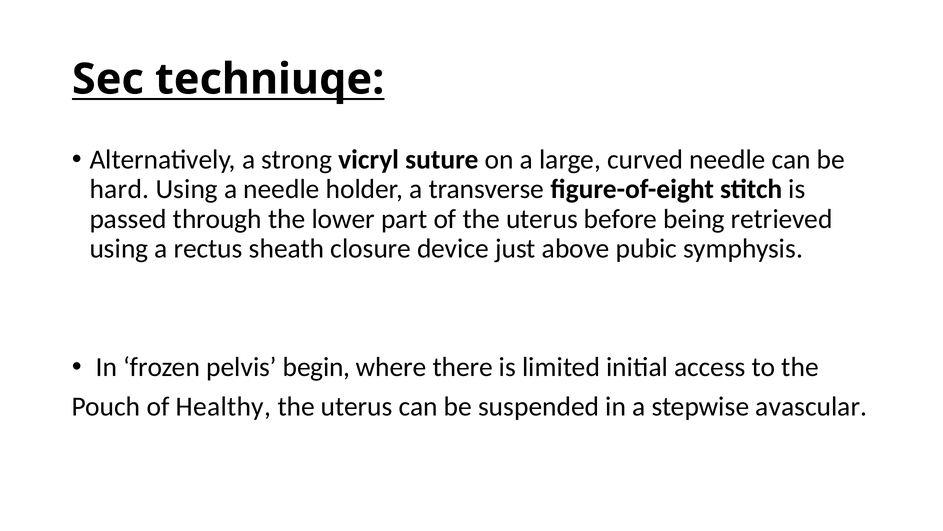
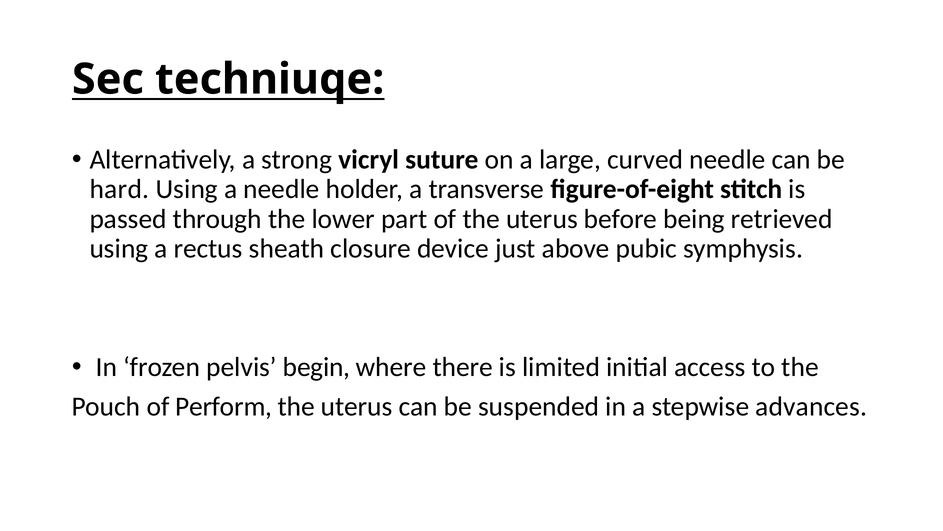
Healthy: Healthy -> Perform
avascular: avascular -> advances
